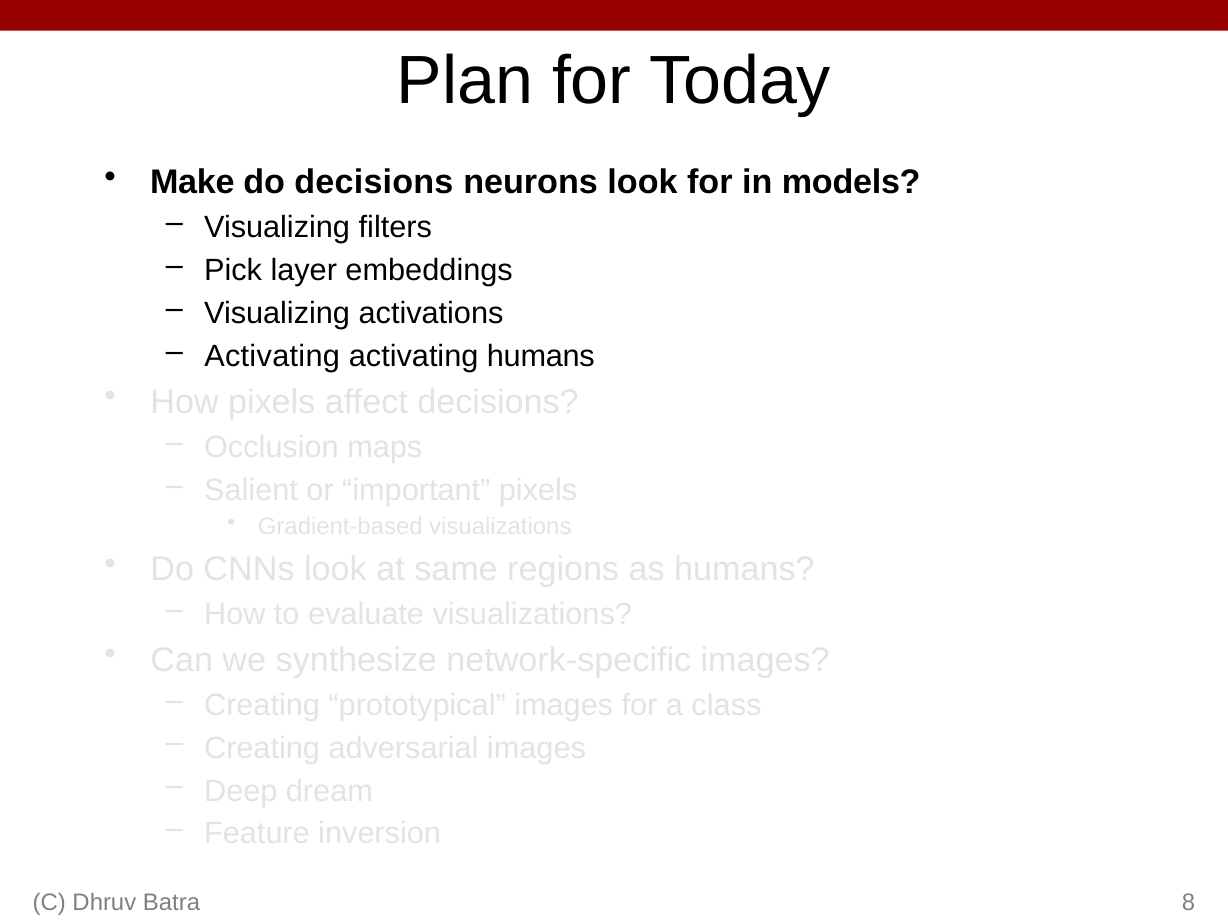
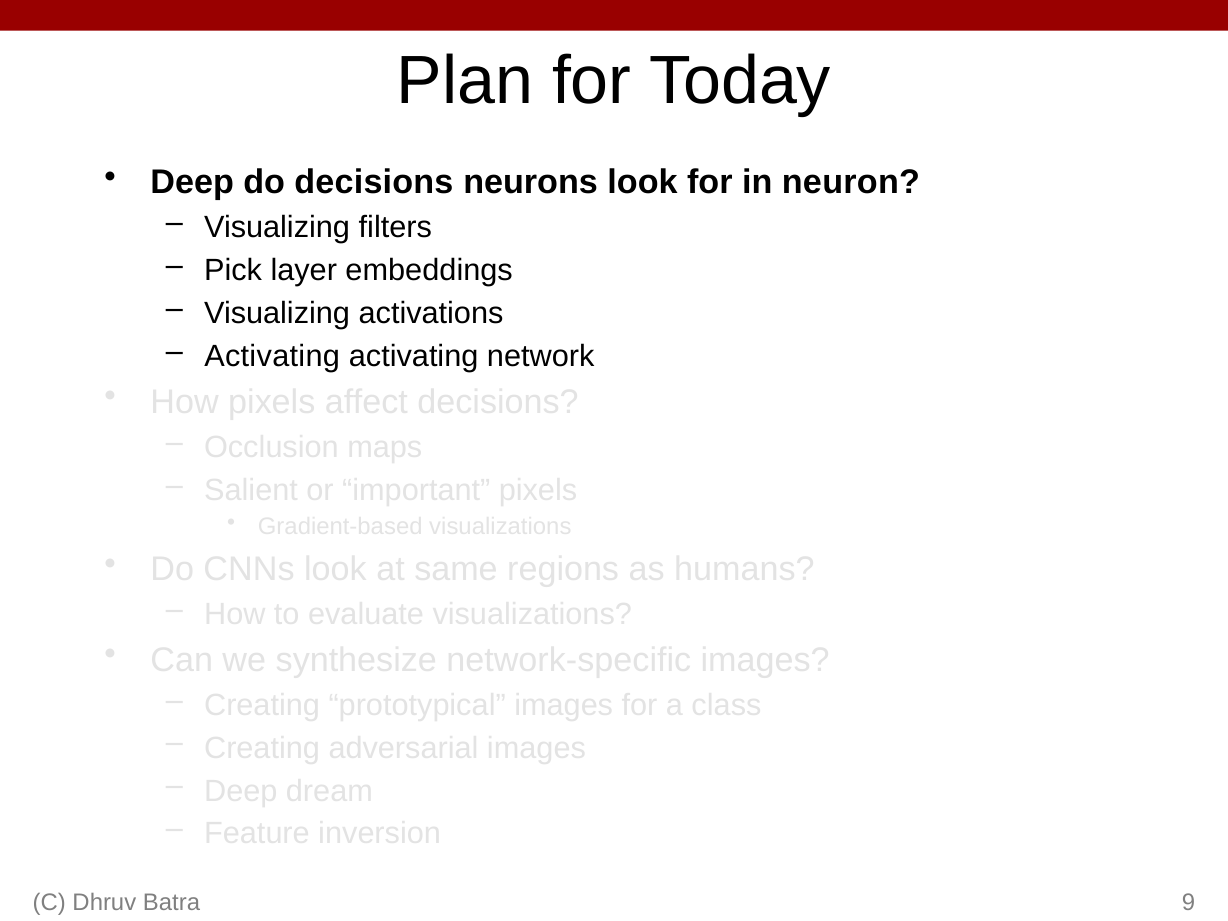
Make at (192, 183): Make -> Deep
models: models -> neuron
activating humans: humans -> network
8: 8 -> 9
